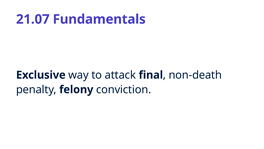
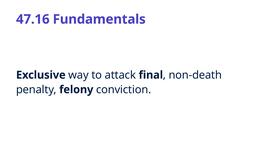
21.07: 21.07 -> 47.16
